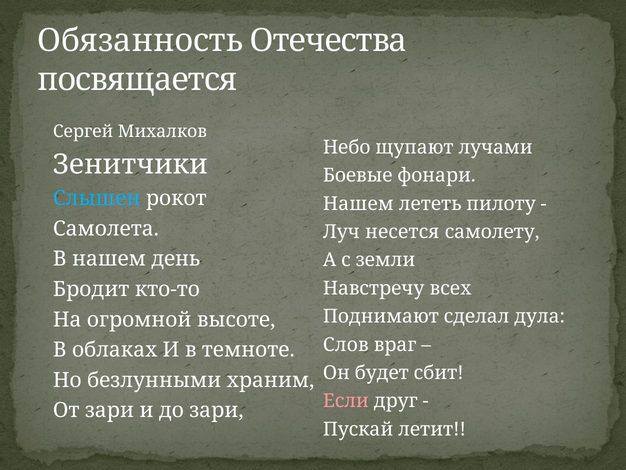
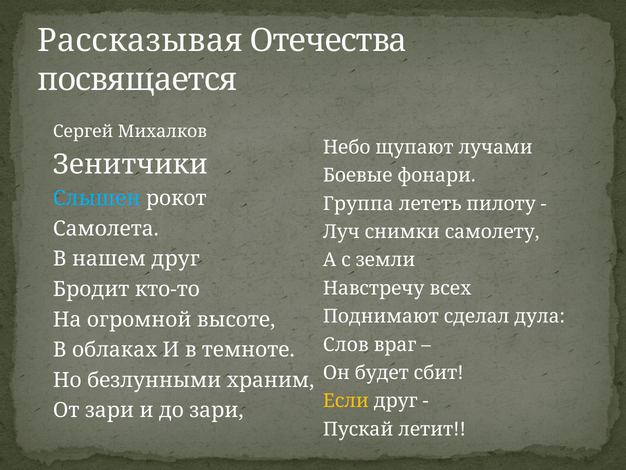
Обязанность: Обязанность -> Рассказывая
Нашем at (358, 203): Нашем -> Группа
несется: несется -> снимки
нашем день: день -> друг
Если colour: pink -> yellow
